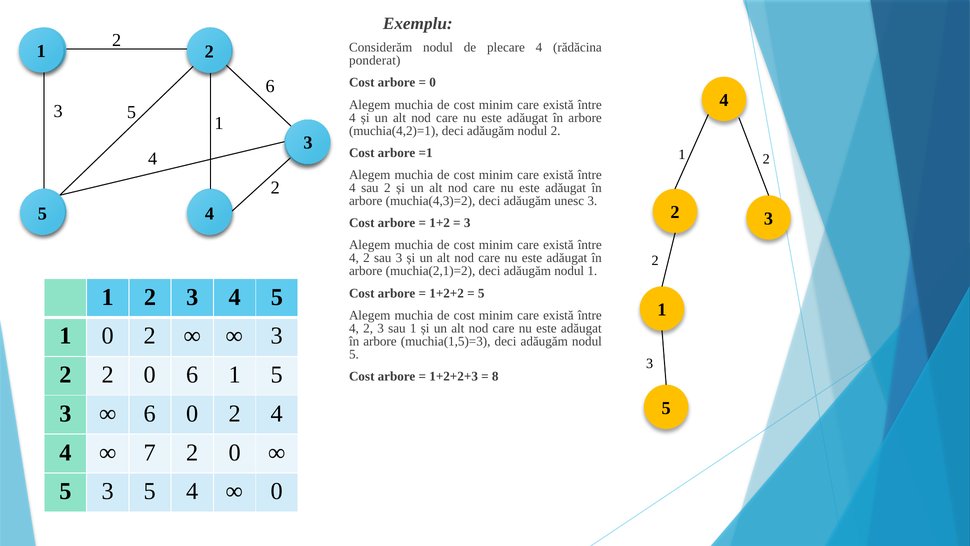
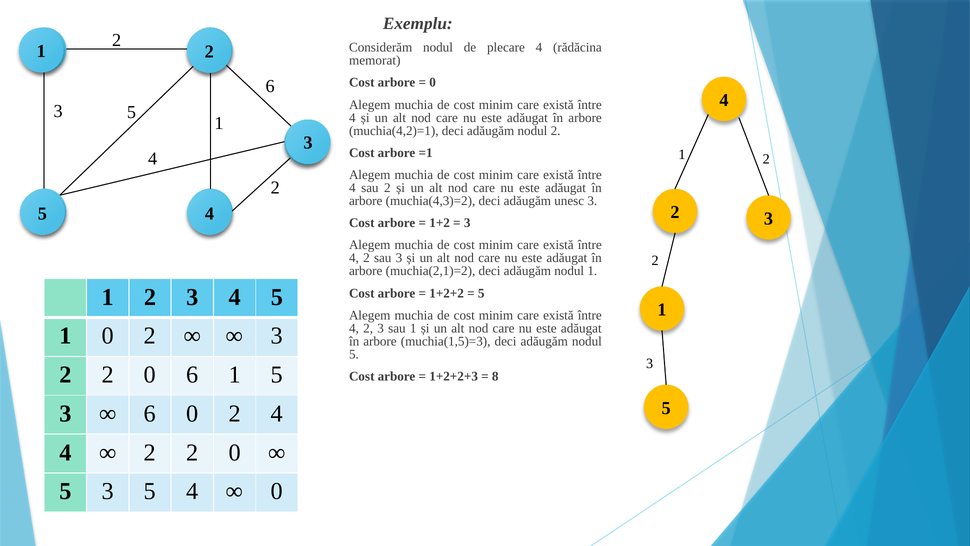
ponderat: ponderat -> memorat
7 at (150, 452): 7 -> 2
